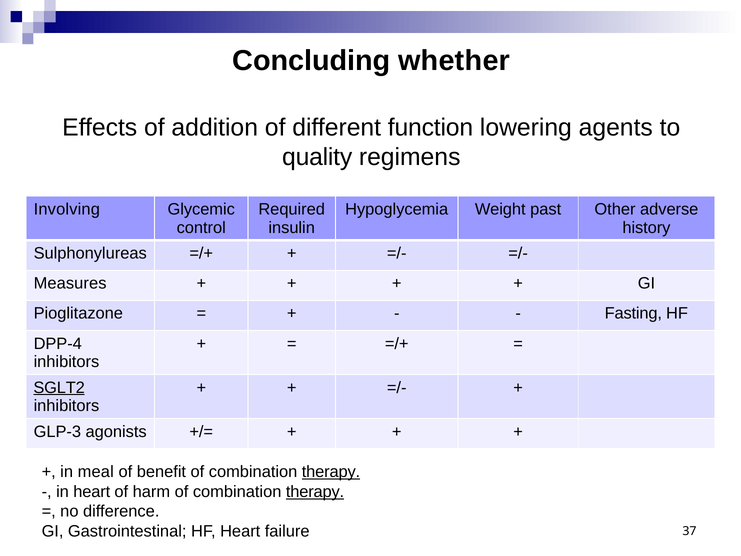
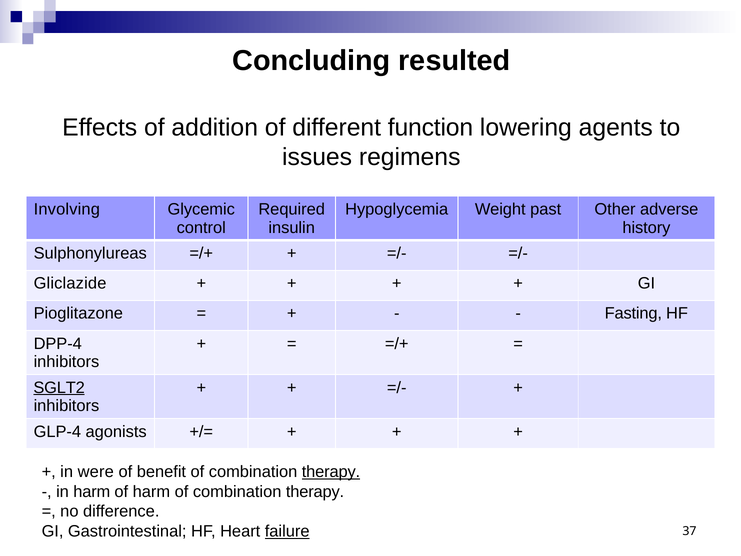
whether: whether -> resulted
quality: quality -> issues
Measures: Measures -> Gliclazide
GLP-3: GLP-3 -> GLP-4
meal: meal -> were
in heart: heart -> harm
therapy at (315, 492) underline: present -> none
failure underline: none -> present
